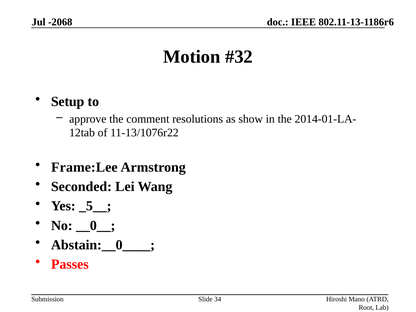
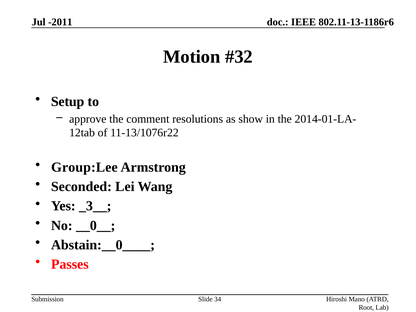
-2068: -2068 -> -2011
Frame:Lee: Frame:Lee -> Group:Lee
_5__: _5__ -> _3__
